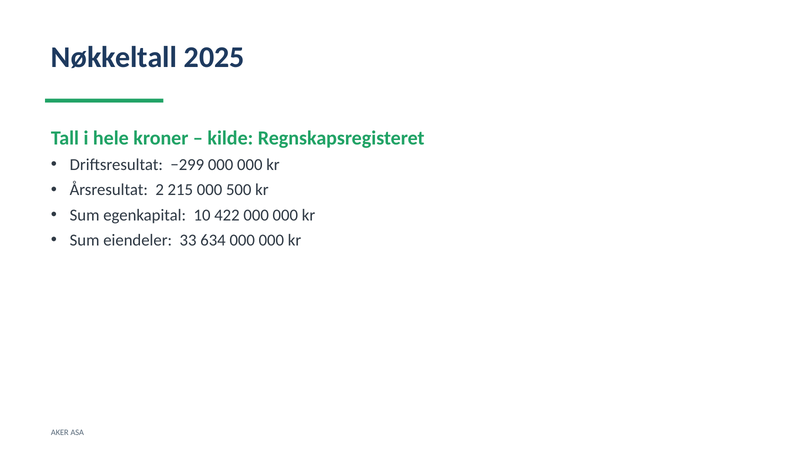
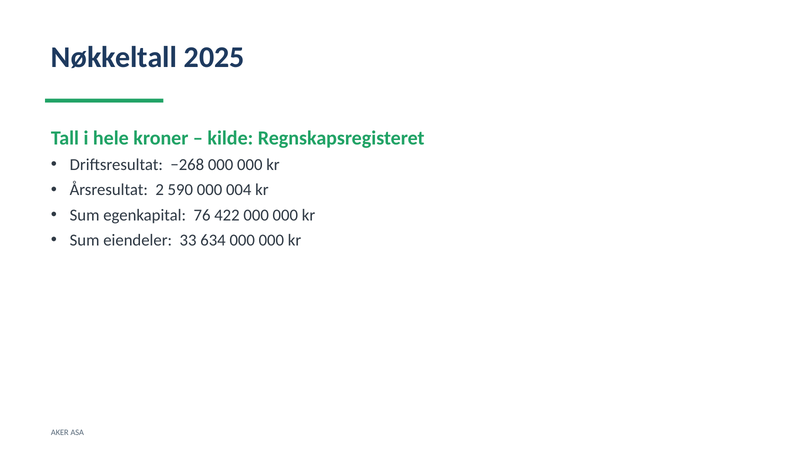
−299: −299 -> −268
215: 215 -> 590
500: 500 -> 004
10: 10 -> 76
